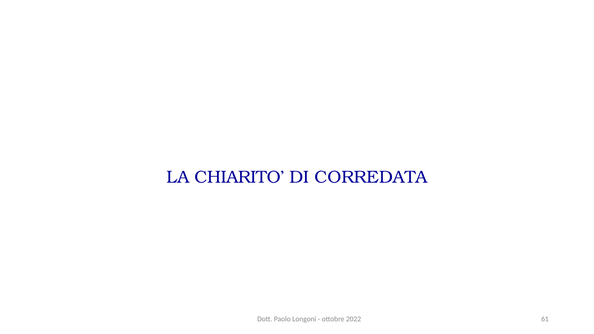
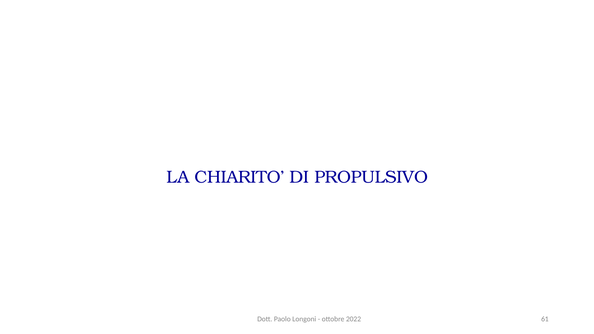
CORREDATA: CORREDATA -> PROPULSIVO
